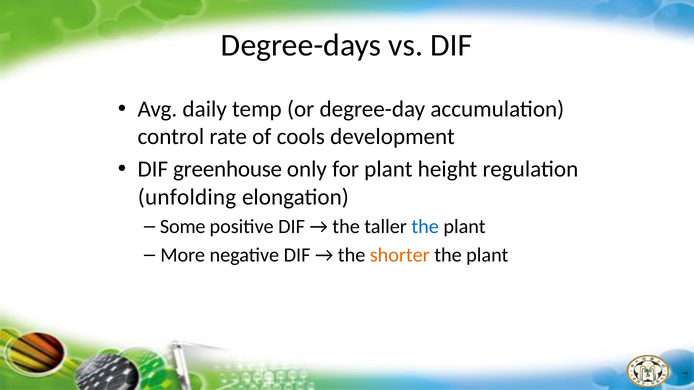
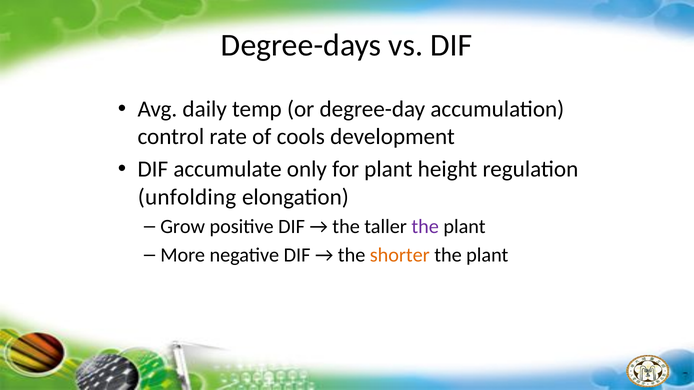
greenhouse: greenhouse -> accumulate
Some: Some -> Grow
the at (425, 227) colour: blue -> purple
